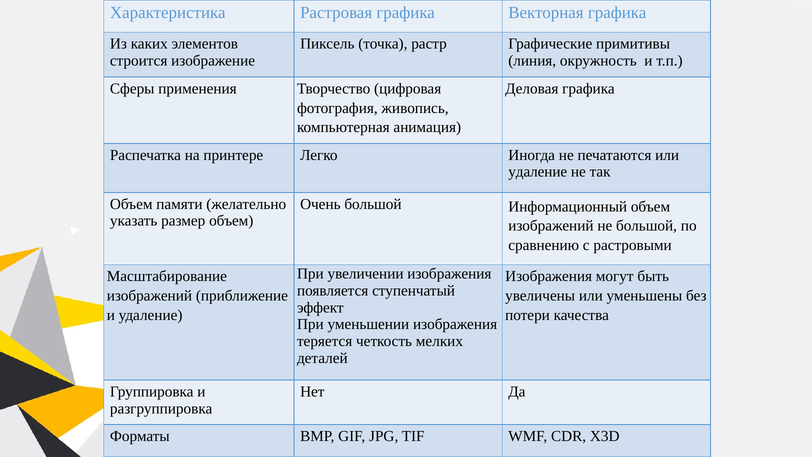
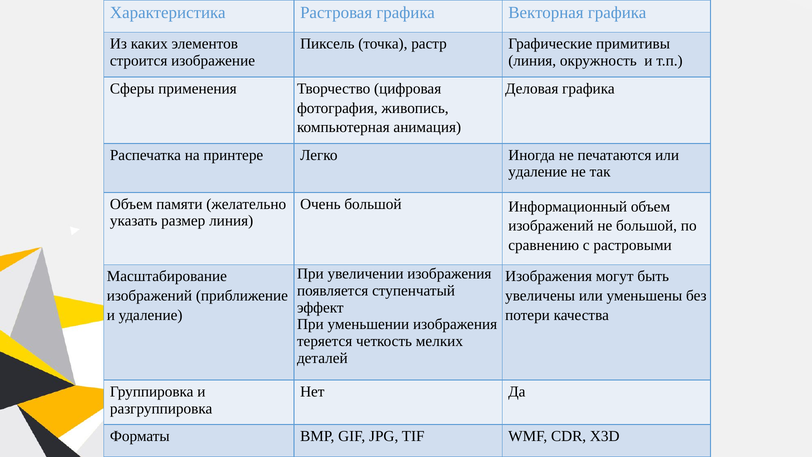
размер объем: объем -> линия
